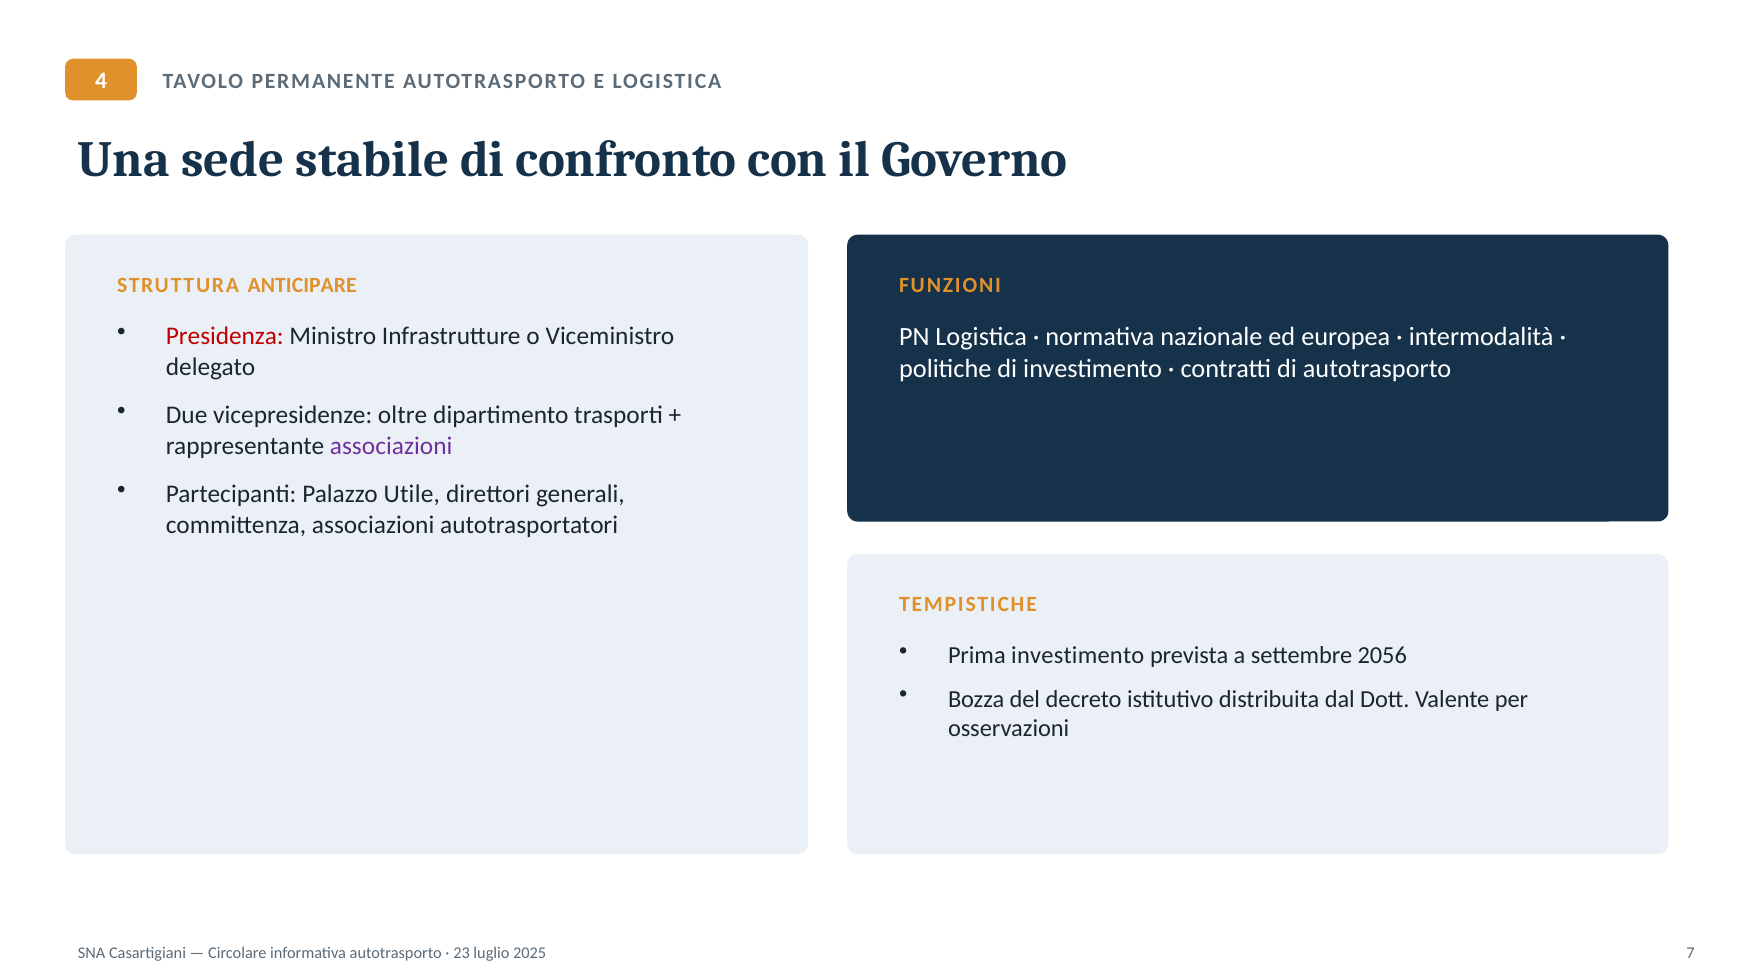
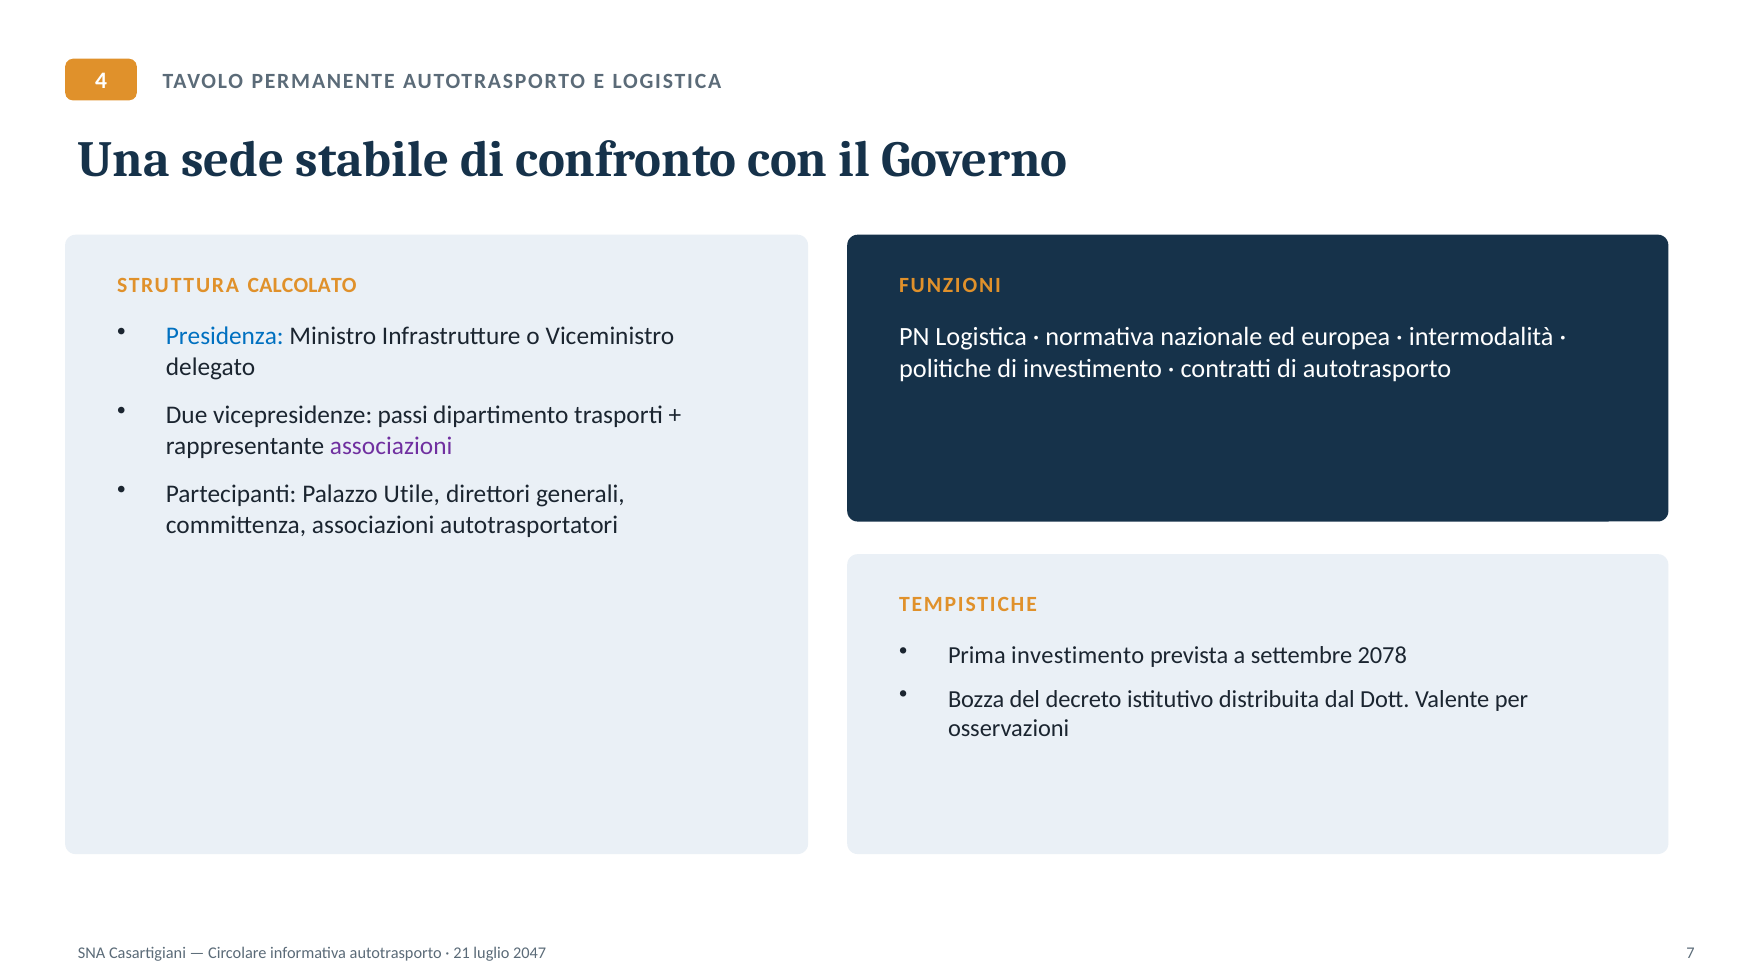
ANTICIPARE: ANTICIPARE -> CALCOLATO
Presidenza colour: red -> blue
oltre: oltre -> passi
2056: 2056 -> 2078
23: 23 -> 21
2025: 2025 -> 2047
